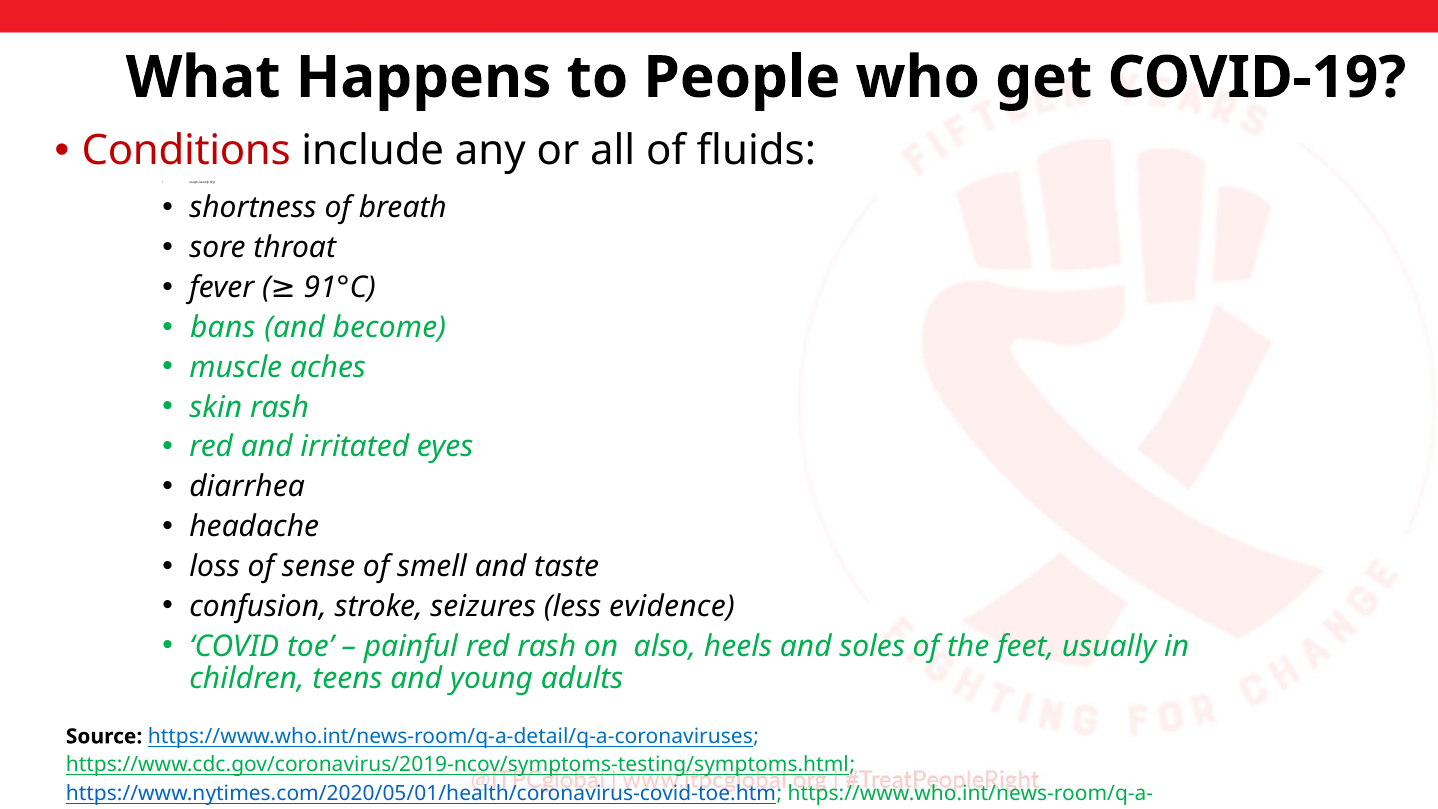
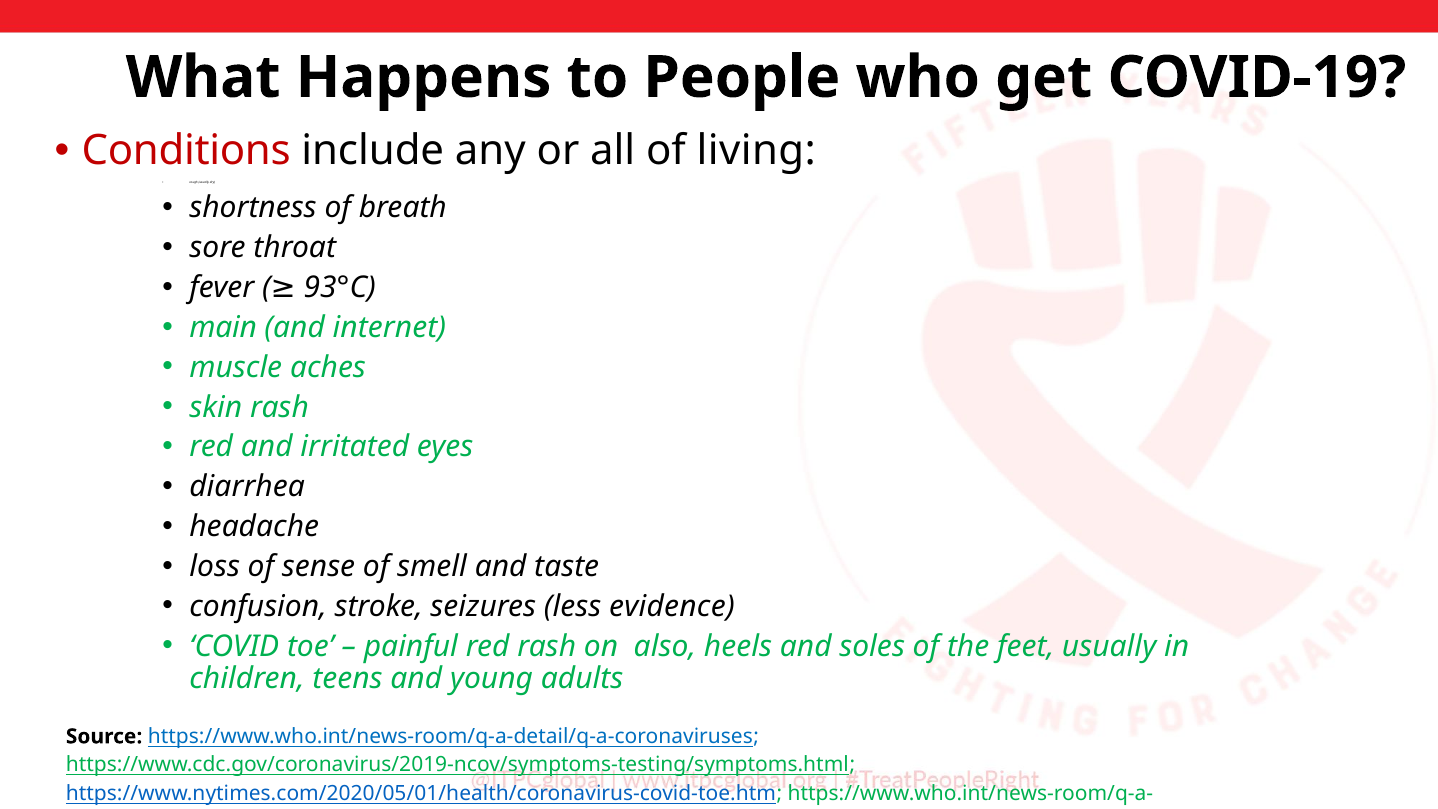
fluids: fluids -> living
91°C: 91°C -> 93°C
bans: bans -> main
become: become -> internet
